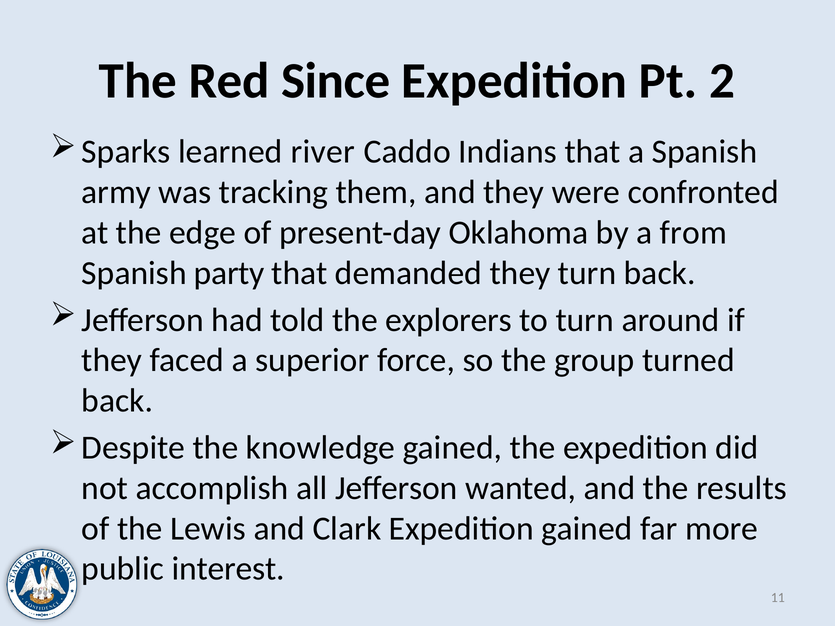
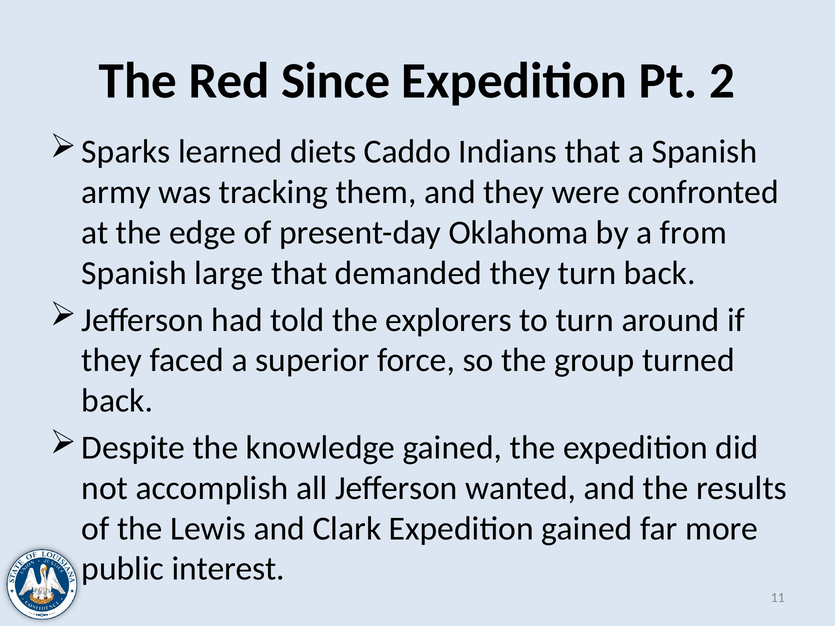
river: river -> diets
party: party -> large
